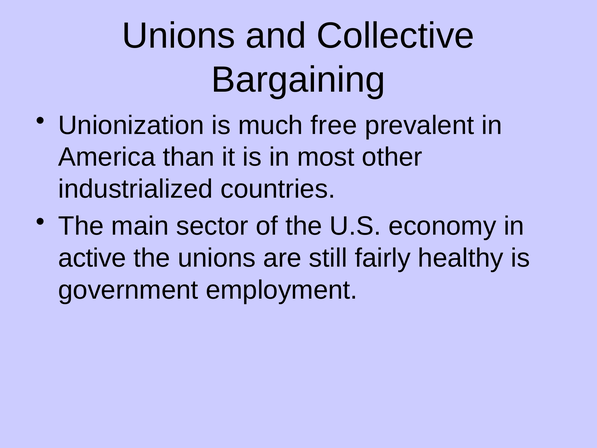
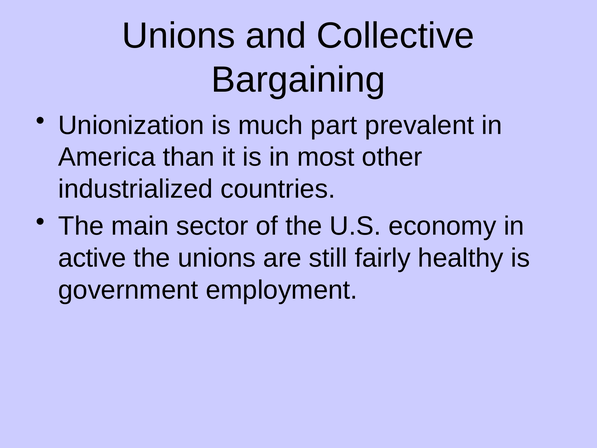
free: free -> part
